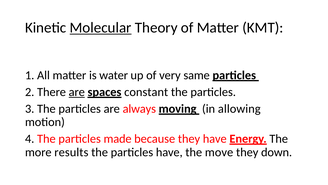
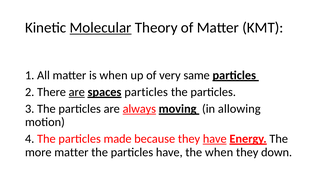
is water: water -> when
constant at (146, 92): constant -> particles
always underline: none -> present
have at (215, 138) underline: none -> present
more results: results -> matter
the move: move -> when
